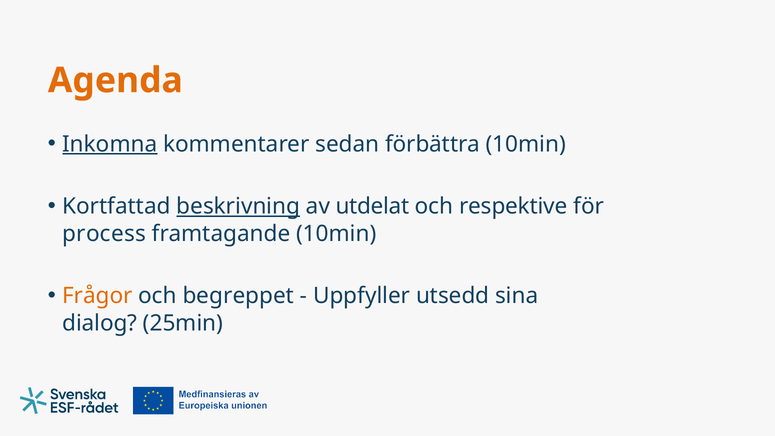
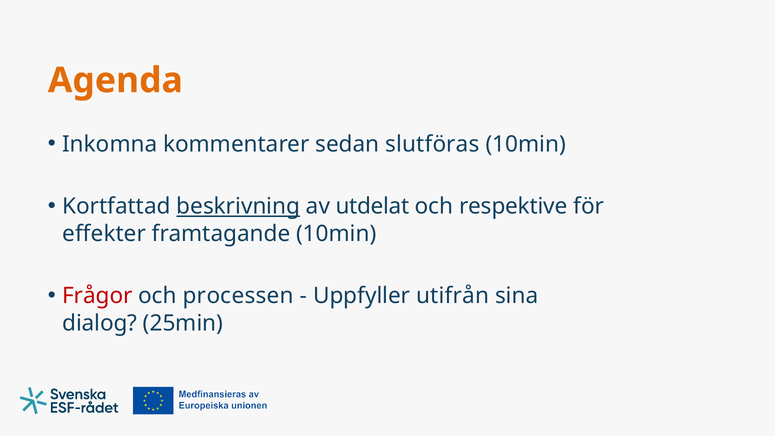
Inkomna underline: present -> none
förbättra: förbättra -> slutföras
process: process -> effekter
Frågor colour: orange -> red
begreppet: begreppet -> processen
utsedd: utsedd -> utifrån
